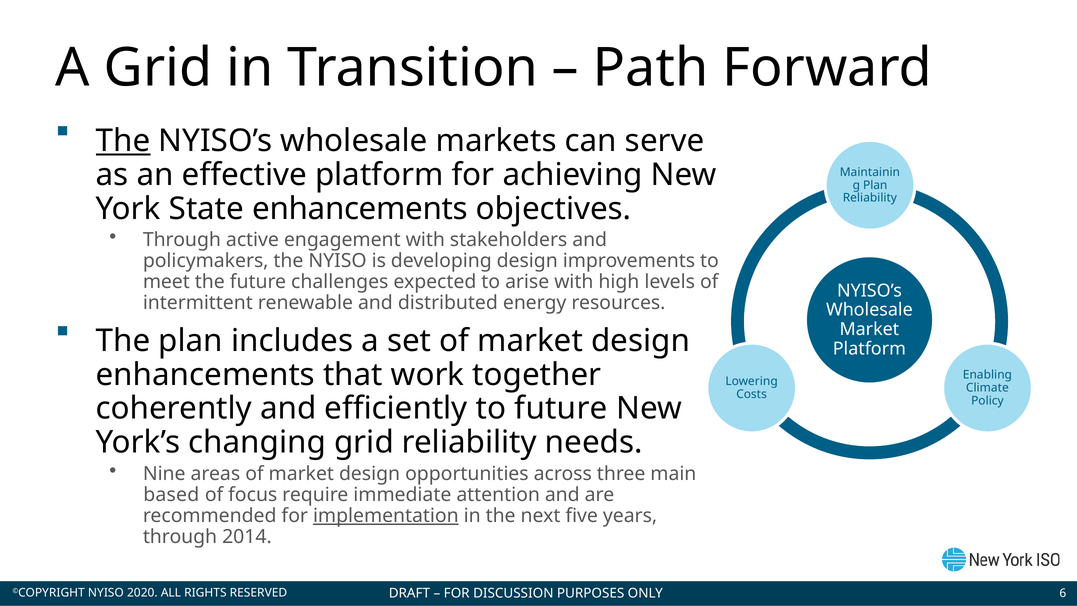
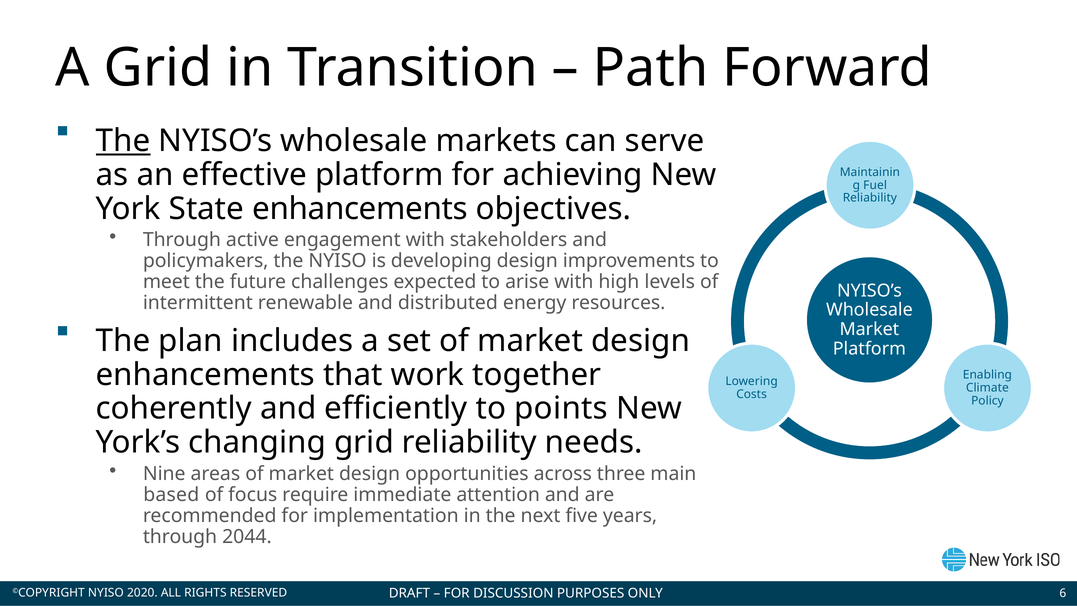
Plan at (875, 185): Plan -> Fuel
to future: future -> points
implementation underline: present -> none
2014: 2014 -> 2044
